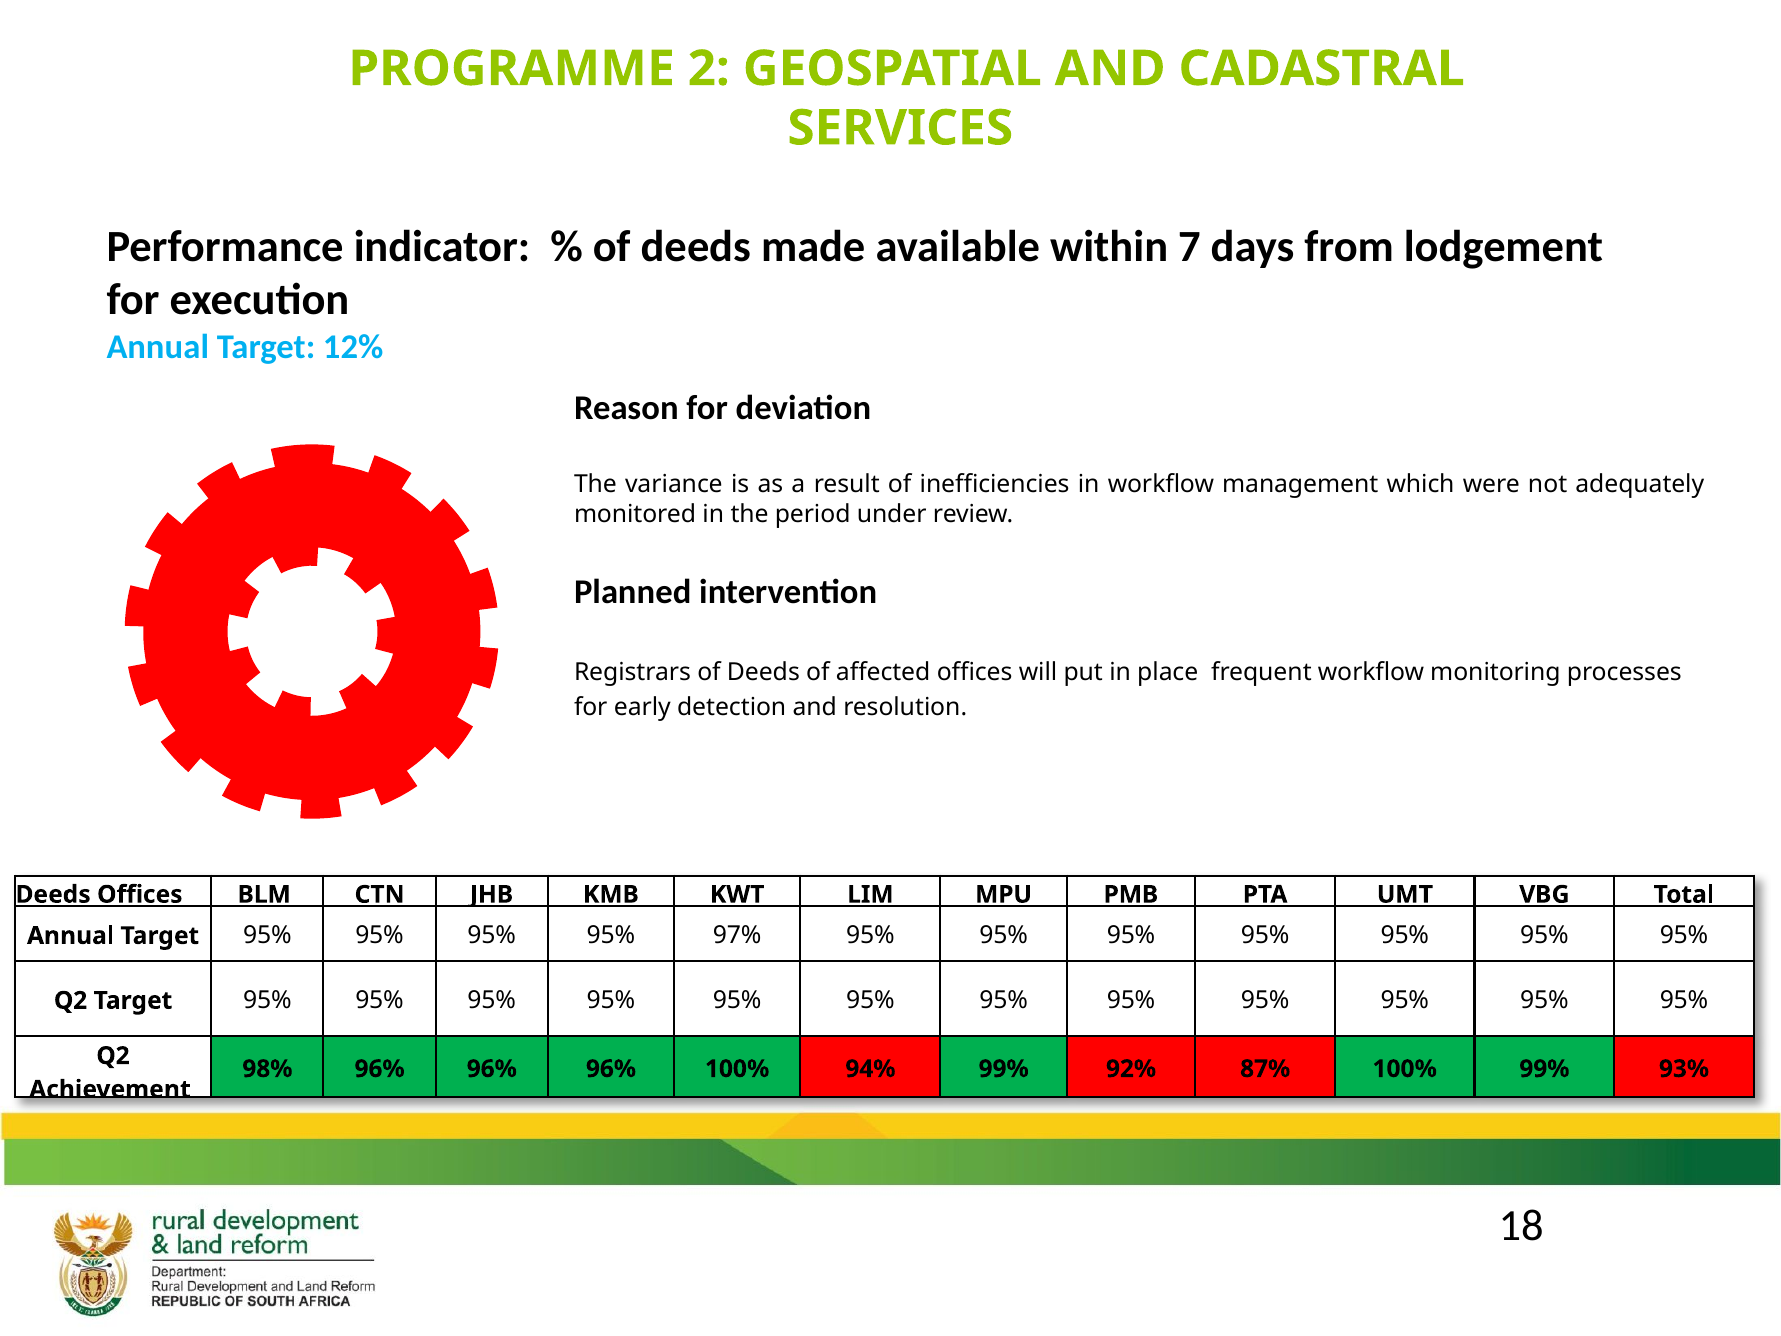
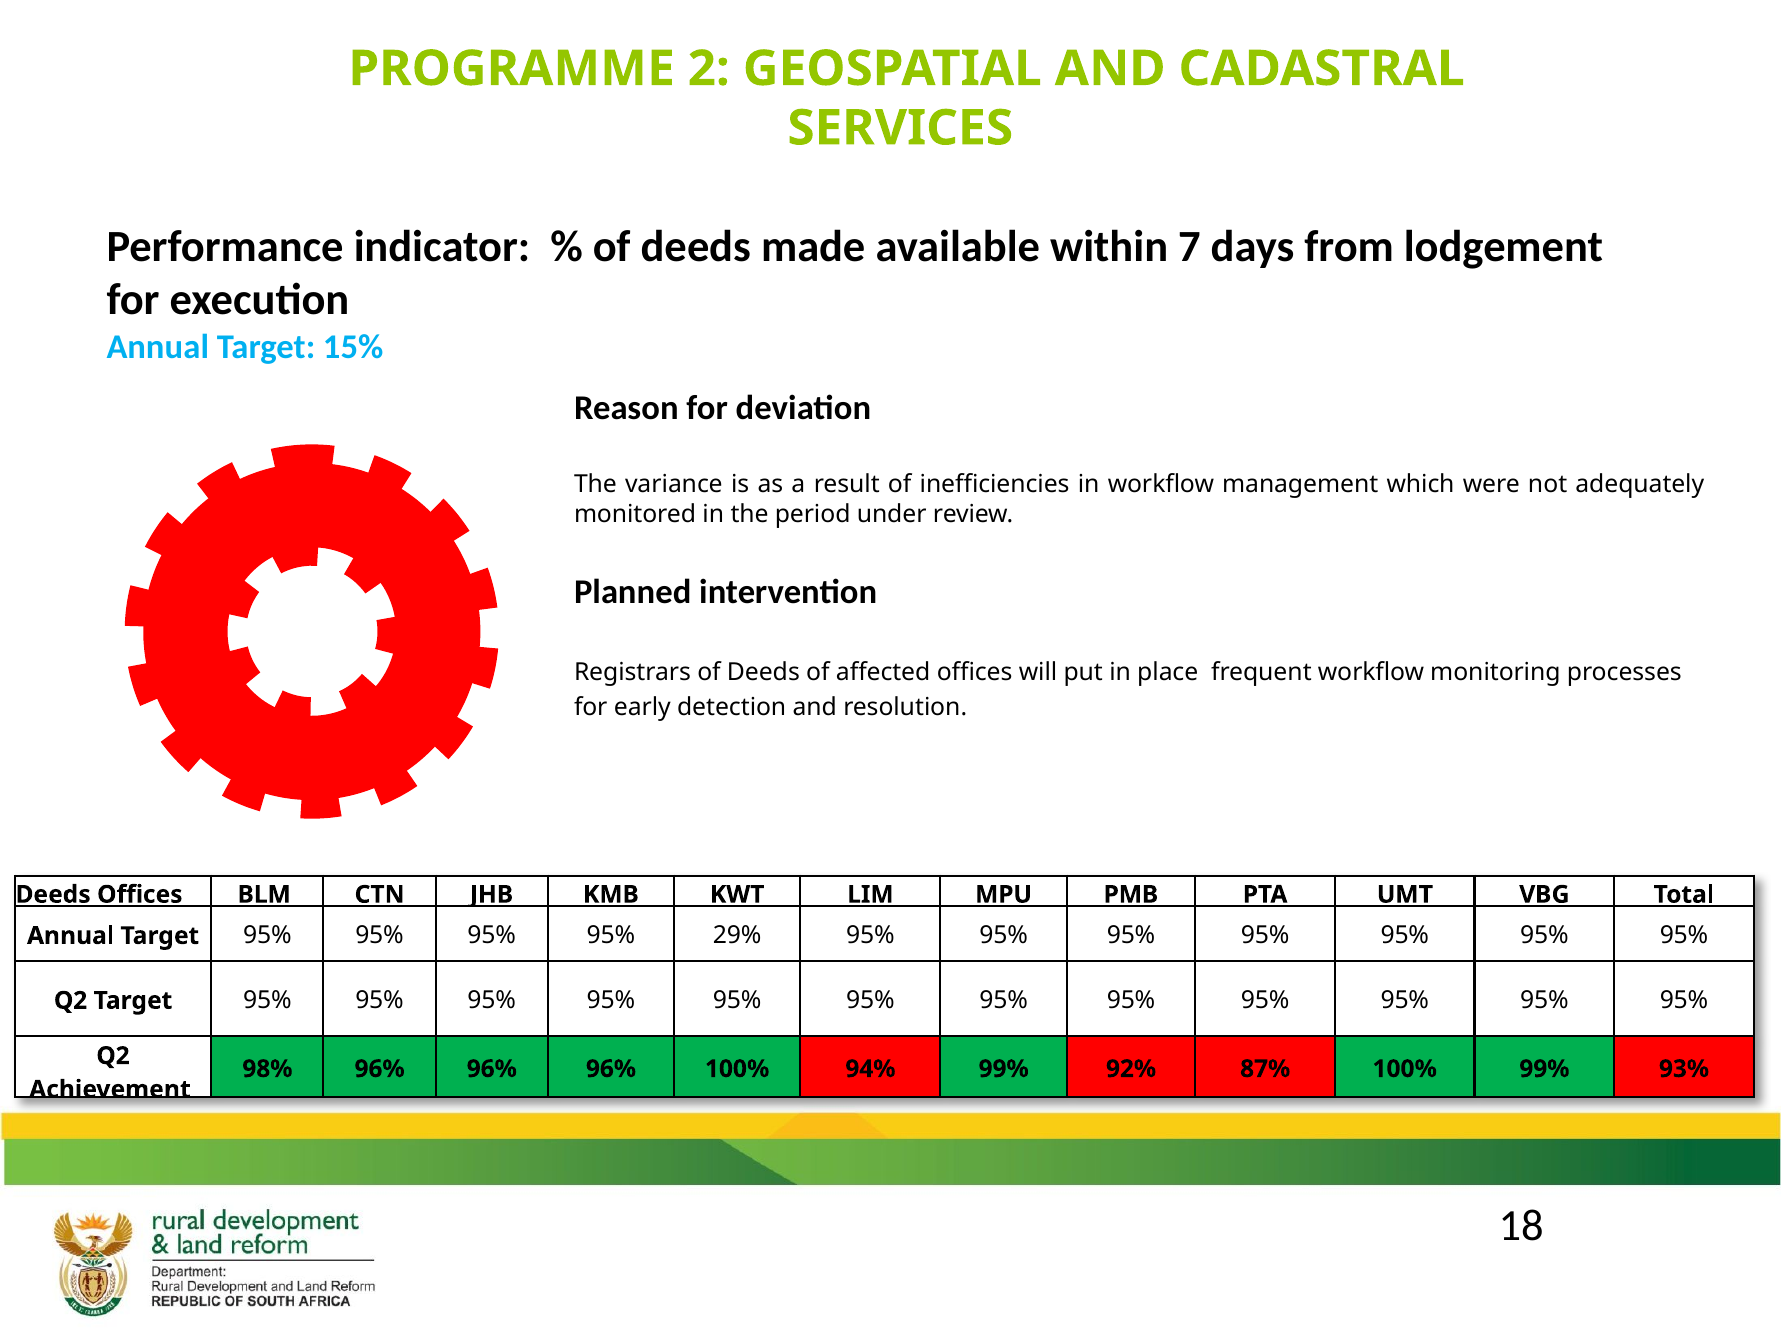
12%: 12% -> 15%
97%: 97% -> 29%
